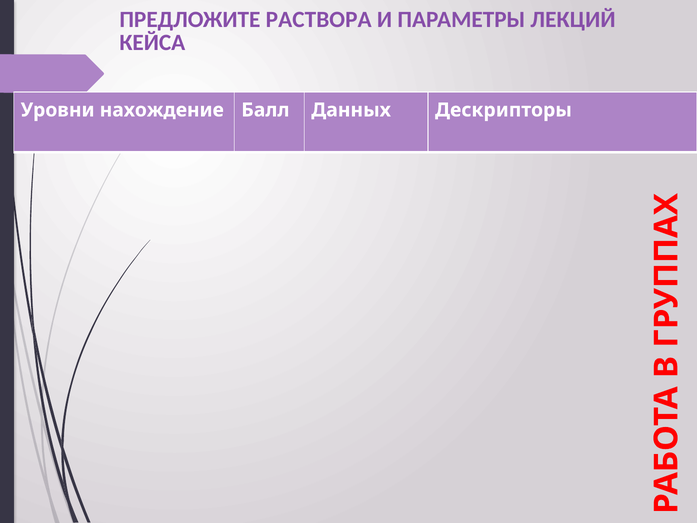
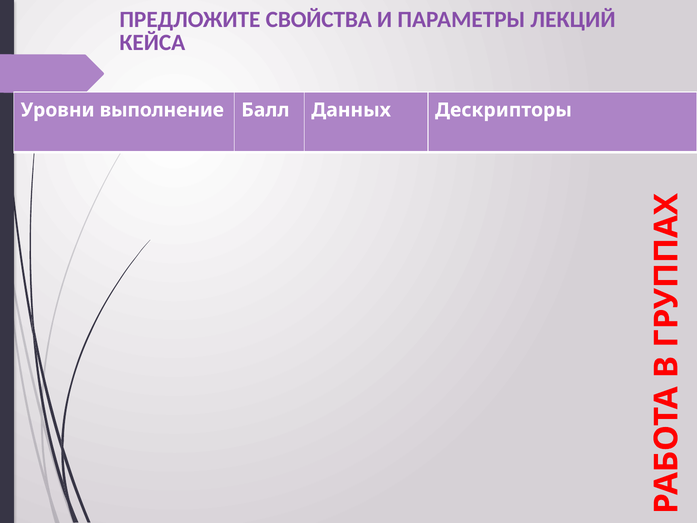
РАСТВОРА: РАСТВОРА -> СВОЙСТВА
нахождение: нахождение -> выполнение
